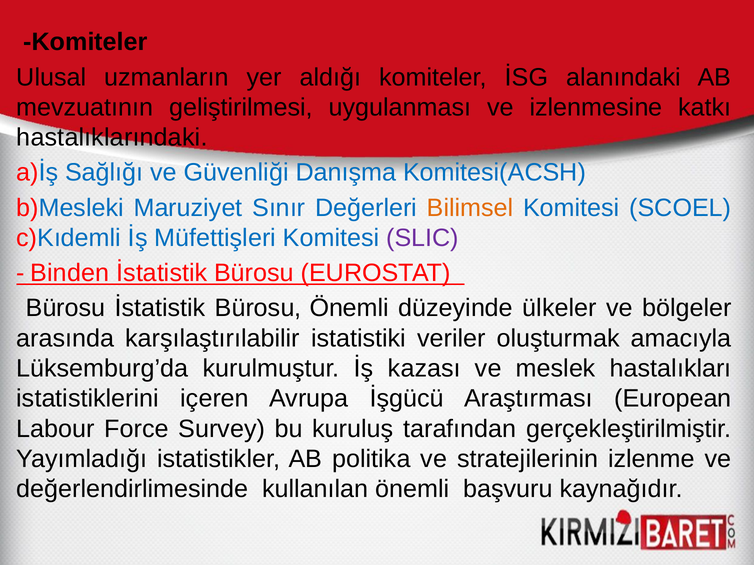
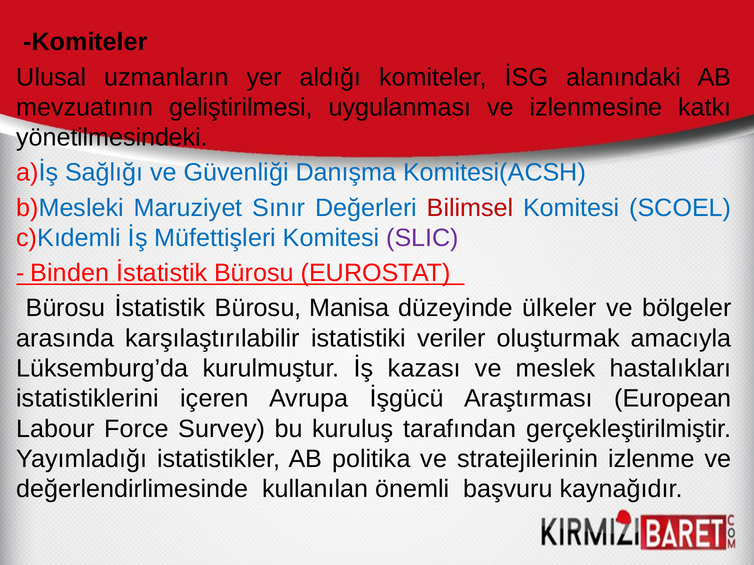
hastalıklarındaki: hastalıklarındaki -> yönetilmesindeki
Bilimsel colour: orange -> red
Bürosu Önemli: Önemli -> Manisa
